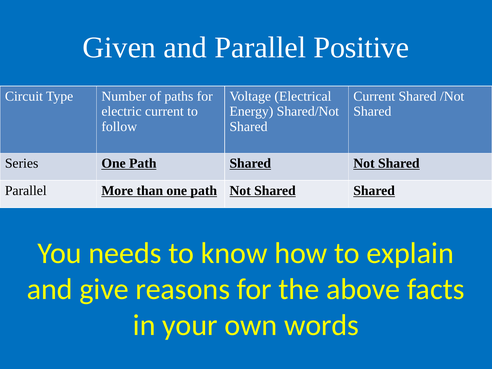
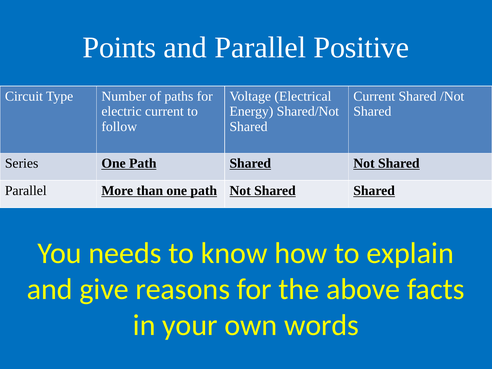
Given: Given -> Points
